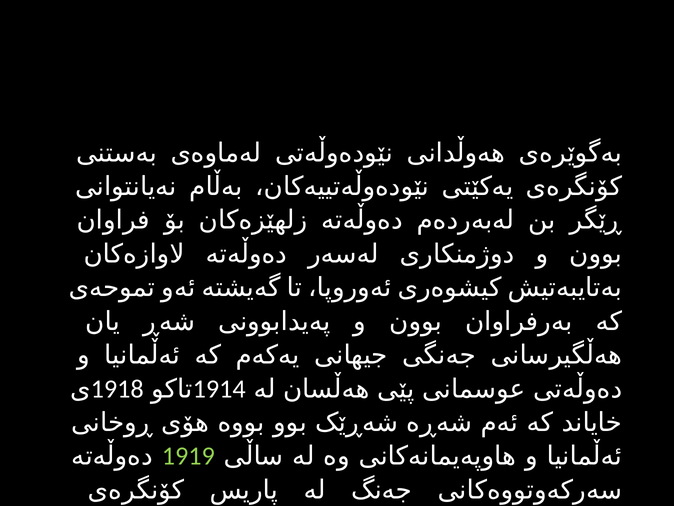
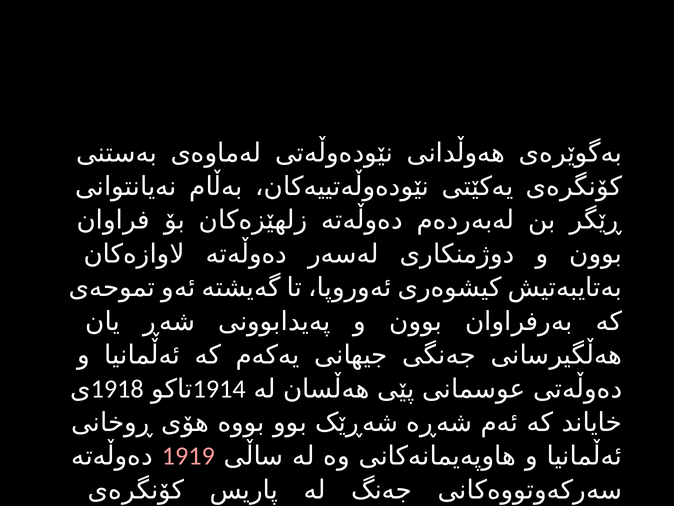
1919 colour: light green -> pink
